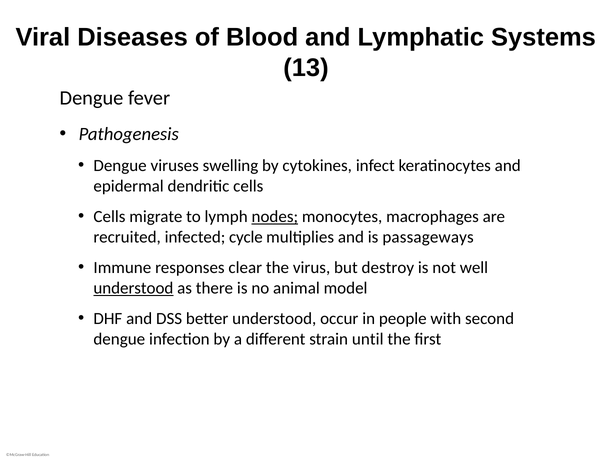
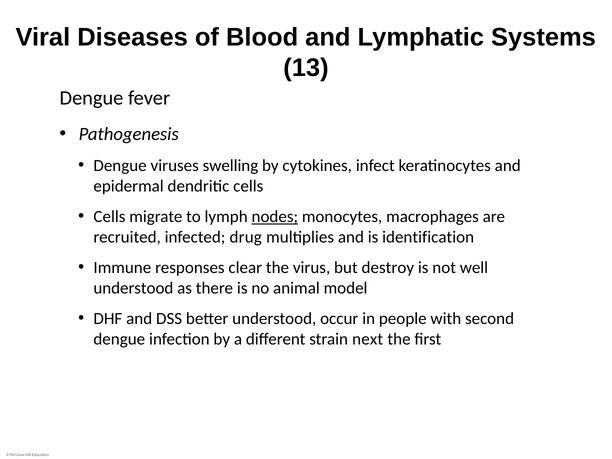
cycle: cycle -> drug
passageways: passageways -> identification
understood at (133, 288) underline: present -> none
until: until -> next
